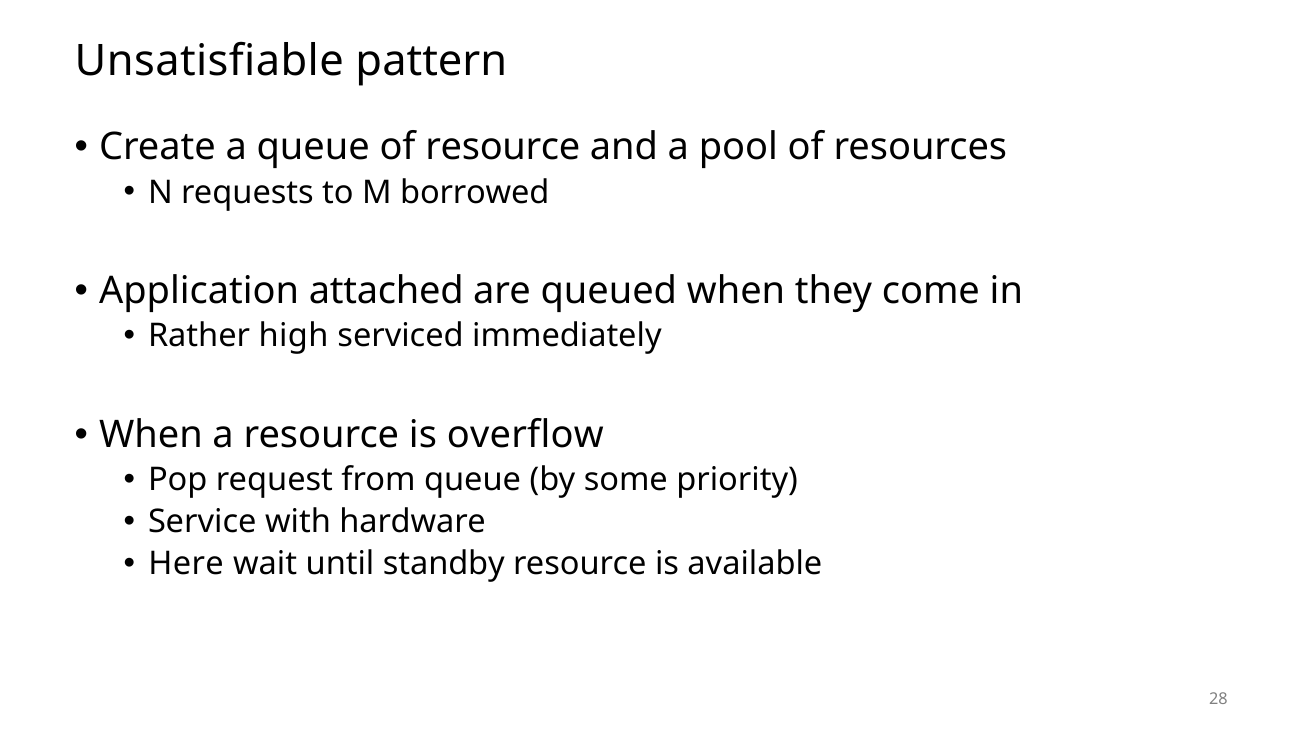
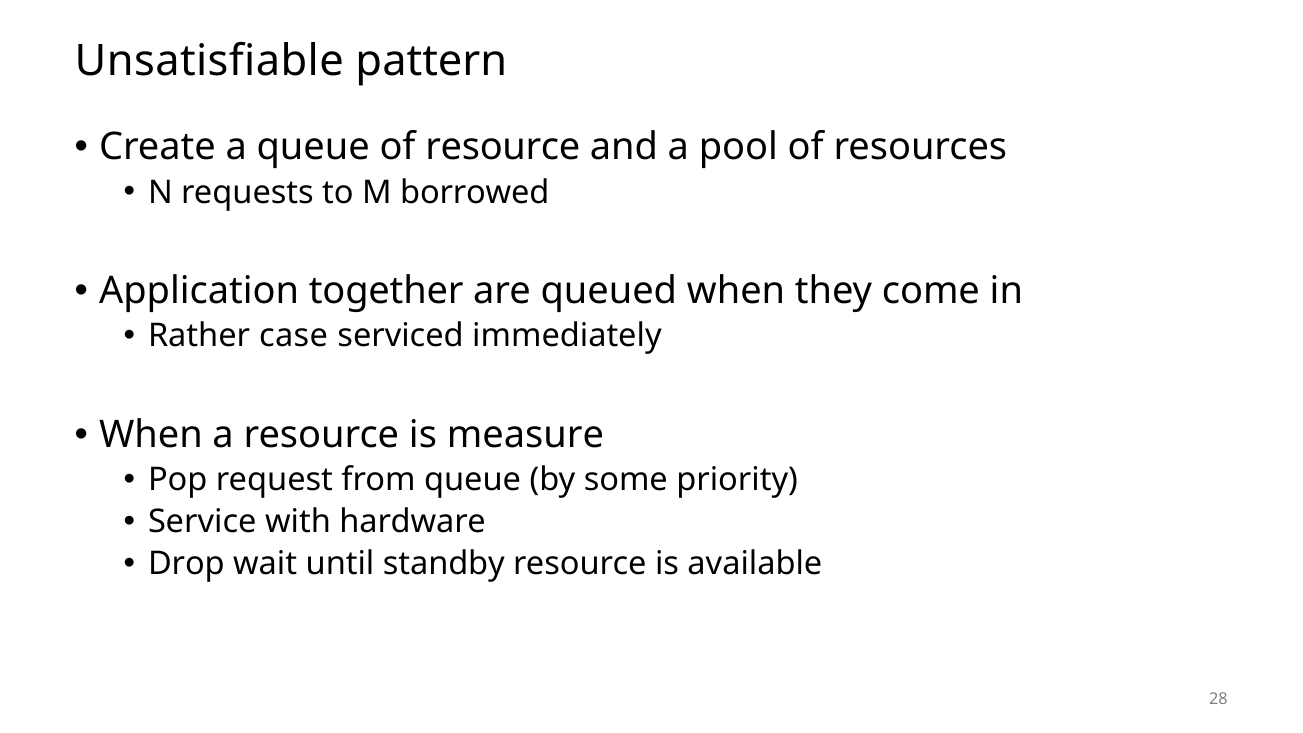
attached: attached -> together
high: high -> case
overflow: overflow -> measure
Here: Here -> Drop
